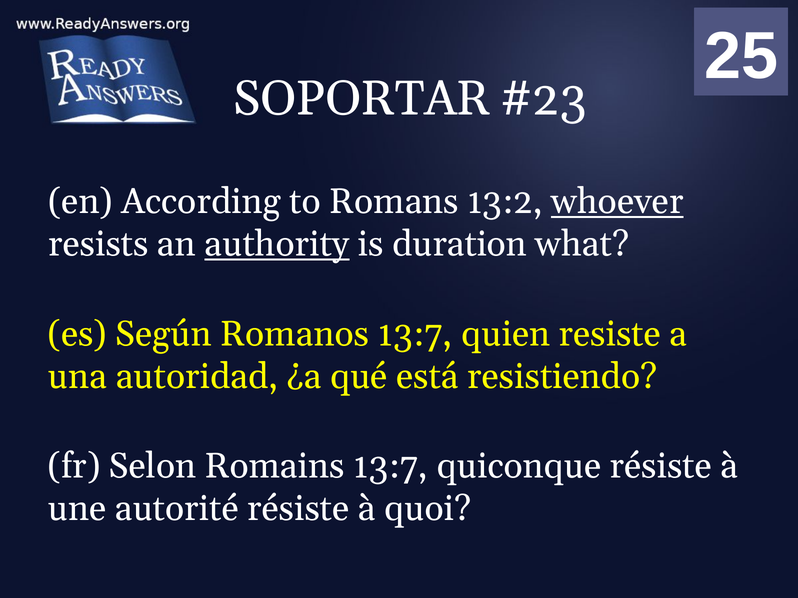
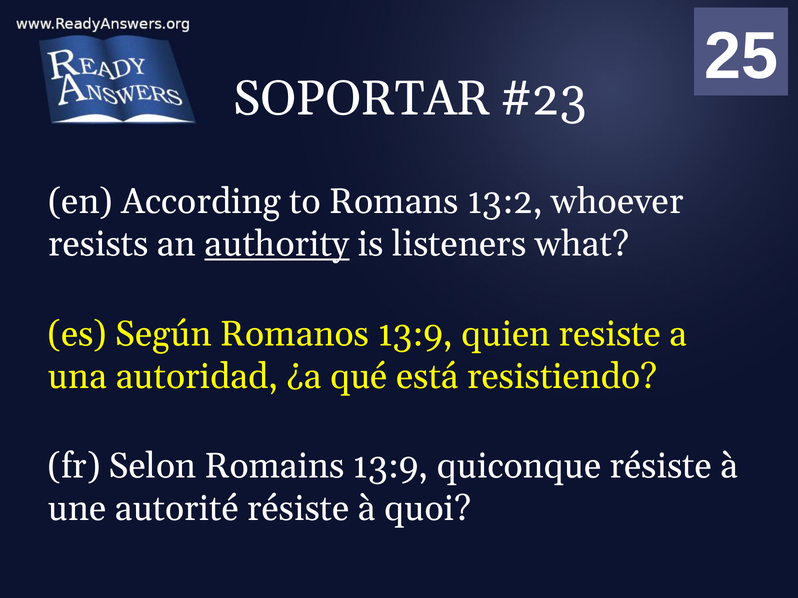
whoever underline: present -> none
duration: duration -> listeners
Romanos 13:7: 13:7 -> 13:9
Romains 13:7: 13:7 -> 13:9
